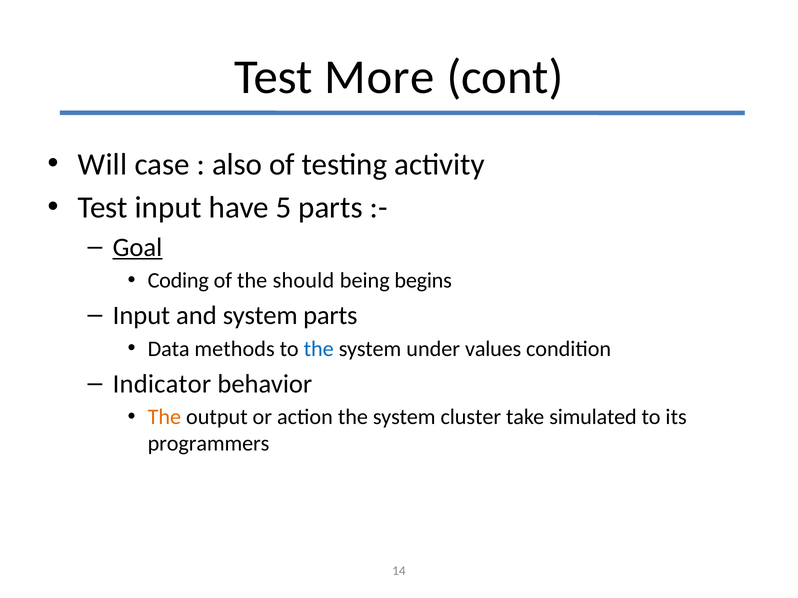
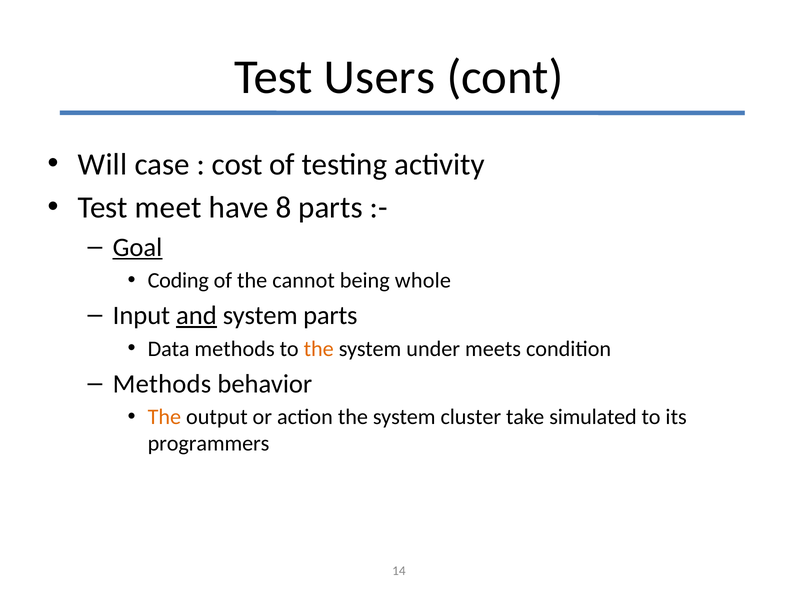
More: More -> Users
also: also -> cost
Test input: input -> meet
5: 5 -> 8
should: should -> cannot
begins: begins -> whole
and underline: none -> present
the at (319, 349) colour: blue -> orange
values: values -> meets
Indicator at (162, 384): Indicator -> Methods
